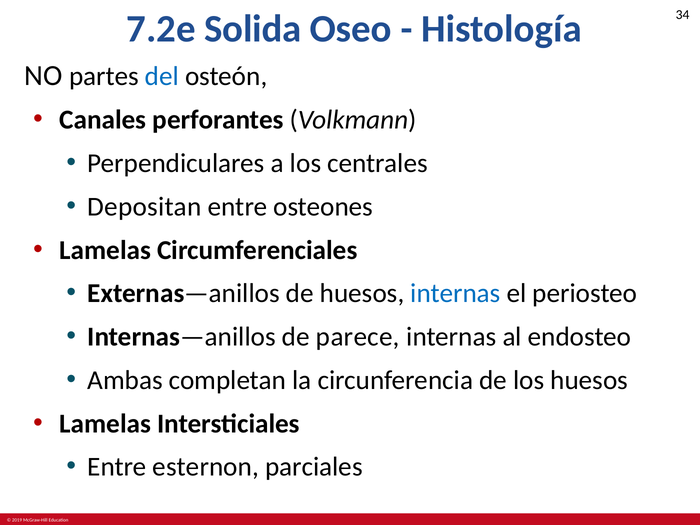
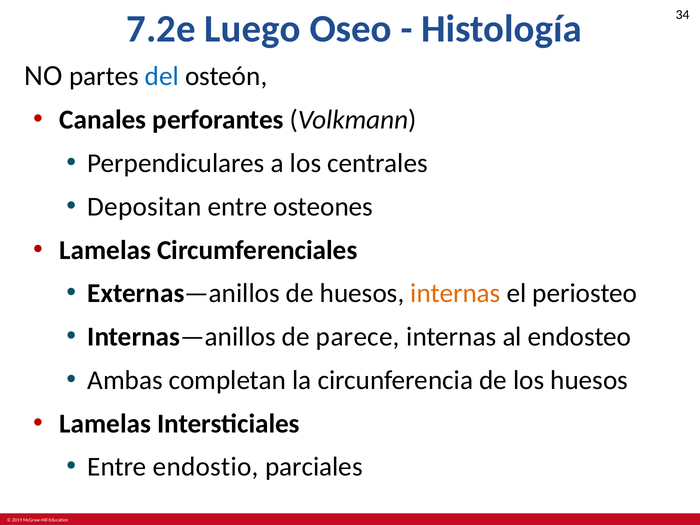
Solida: Solida -> Luego
internas at (455, 293) colour: blue -> orange
esternon: esternon -> endostio
